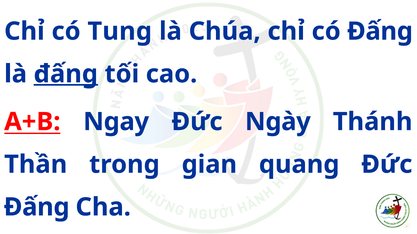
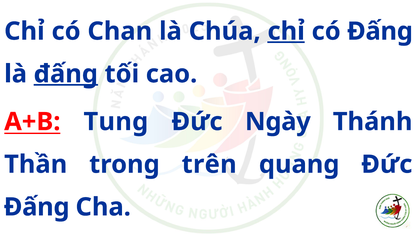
Tung: Tung -> Chan
chỉ at (286, 31) underline: none -> present
Ngay: Ngay -> Tung
gian: gian -> trên
